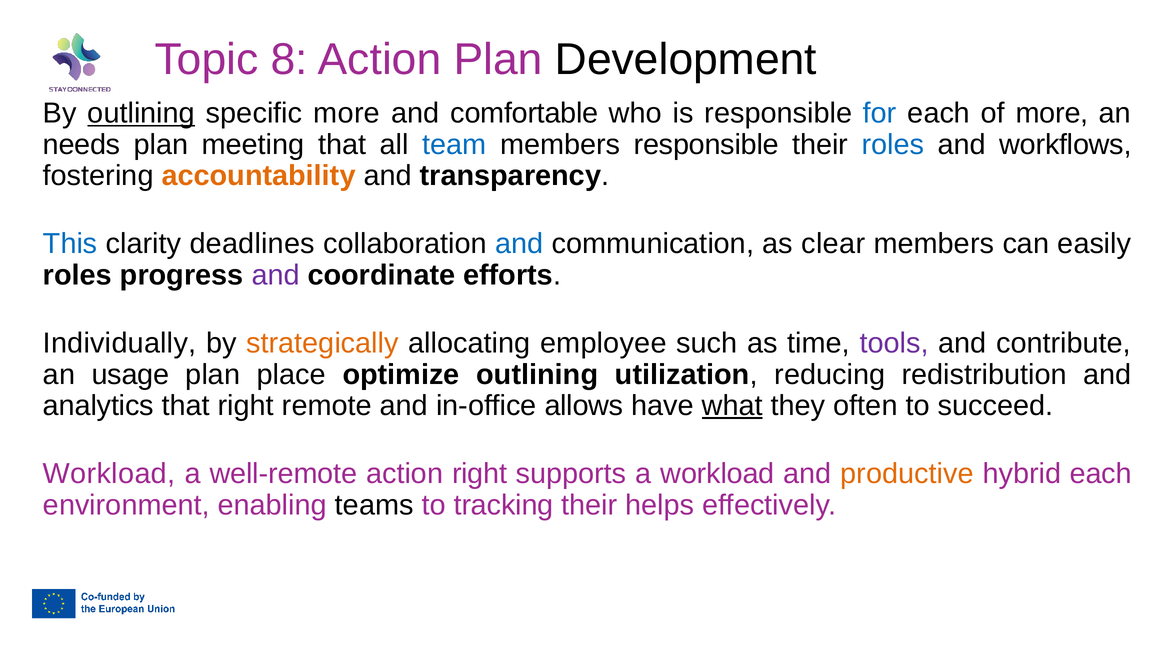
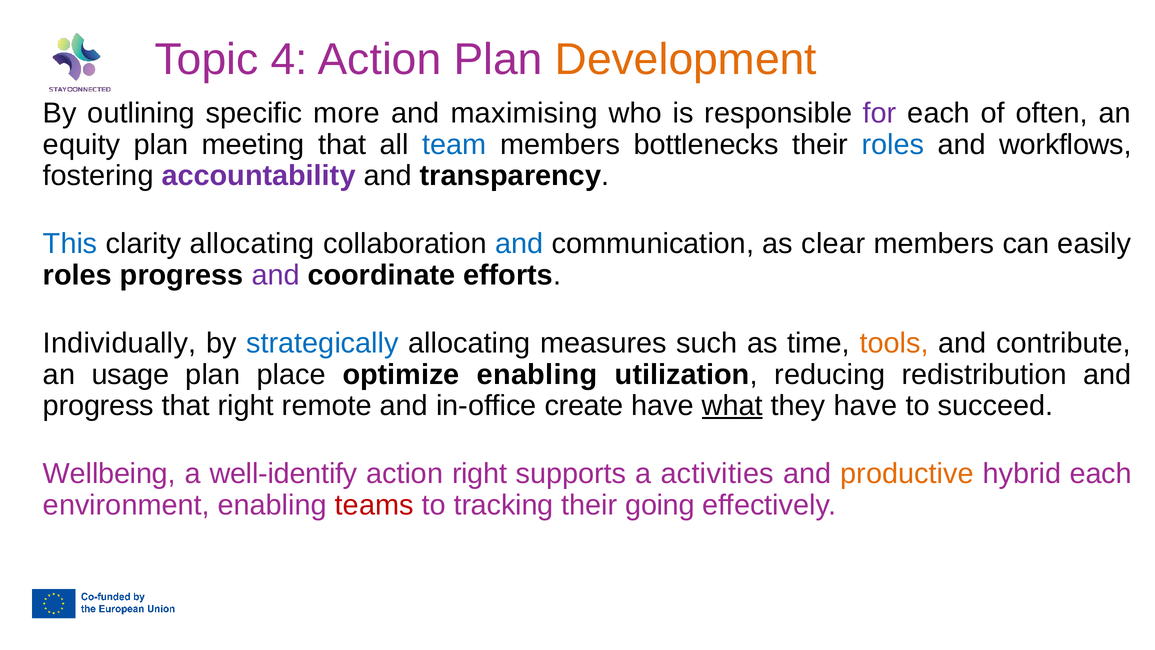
8: 8 -> 4
Development colour: black -> orange
outlining at (141, 113) underline: present -> none
comfortable: comfortable -> maximising
for colour: blue -> purple
of more: more -> often
needs: needs -> equity
members responsible: responsible -> bottlenecks
accountability colour: orange -> purple
clarity deadlines: deadlines -> allocating
strategically colour: orange -> blue
employee: employee -> measures
tools colour: purple -> orange
optimize outlining: outlining -> enabling
analytics at (98, 405): analytics -> progress
allows: allows -> create
they often: often -> have
Workload at (109, 474): Workload -> Wellbeing
well-remote: well-remote -> well-identify
a workload: workload -> activities
teams colour: black -> red
helps: helps -> going
